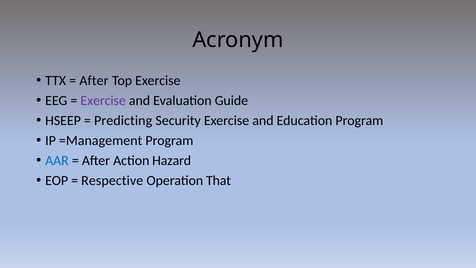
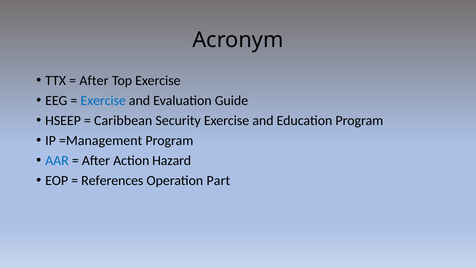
Exercise at (103, 100) colour: purple -> blue
Predicting: Predicting -> Caribbean
Respective: Respective -> References
That: That -> Part
